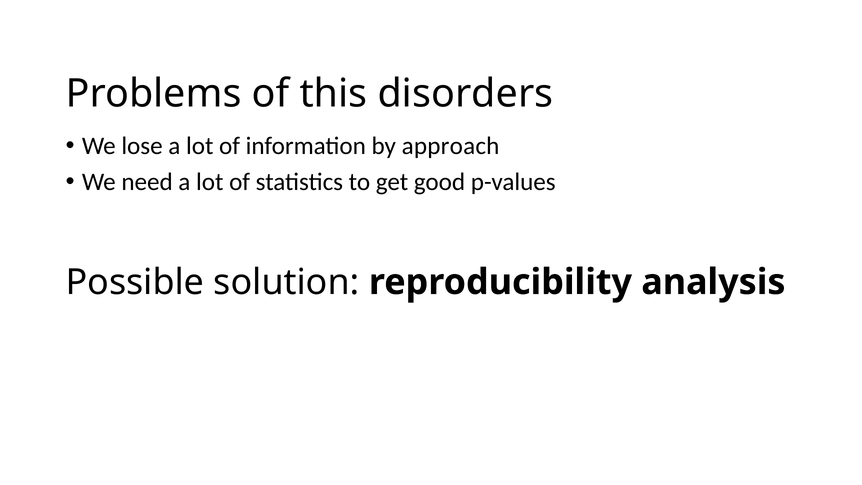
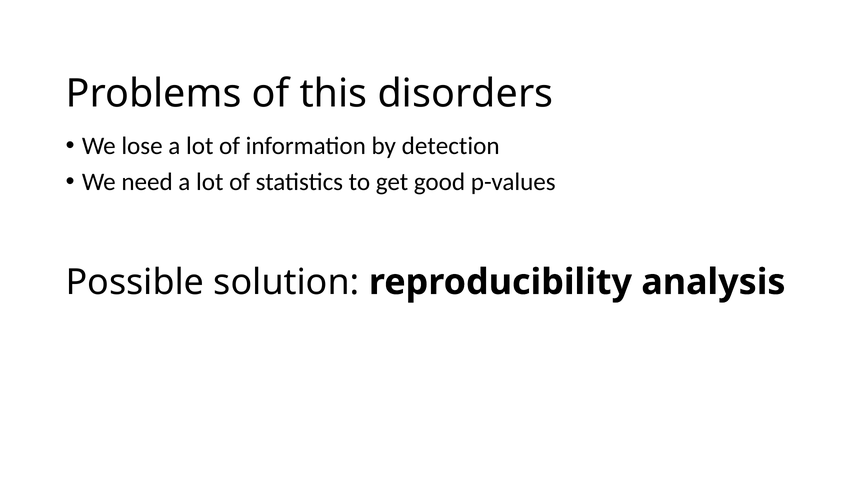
approach: approach -> detection
